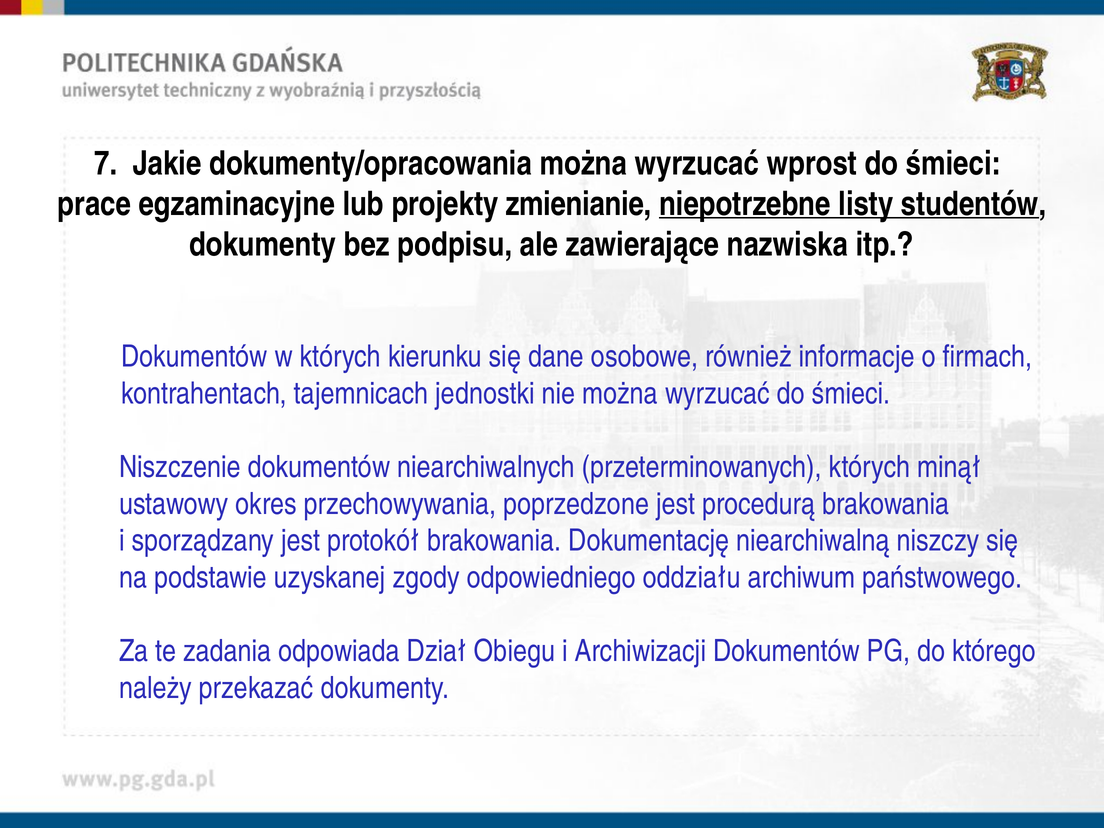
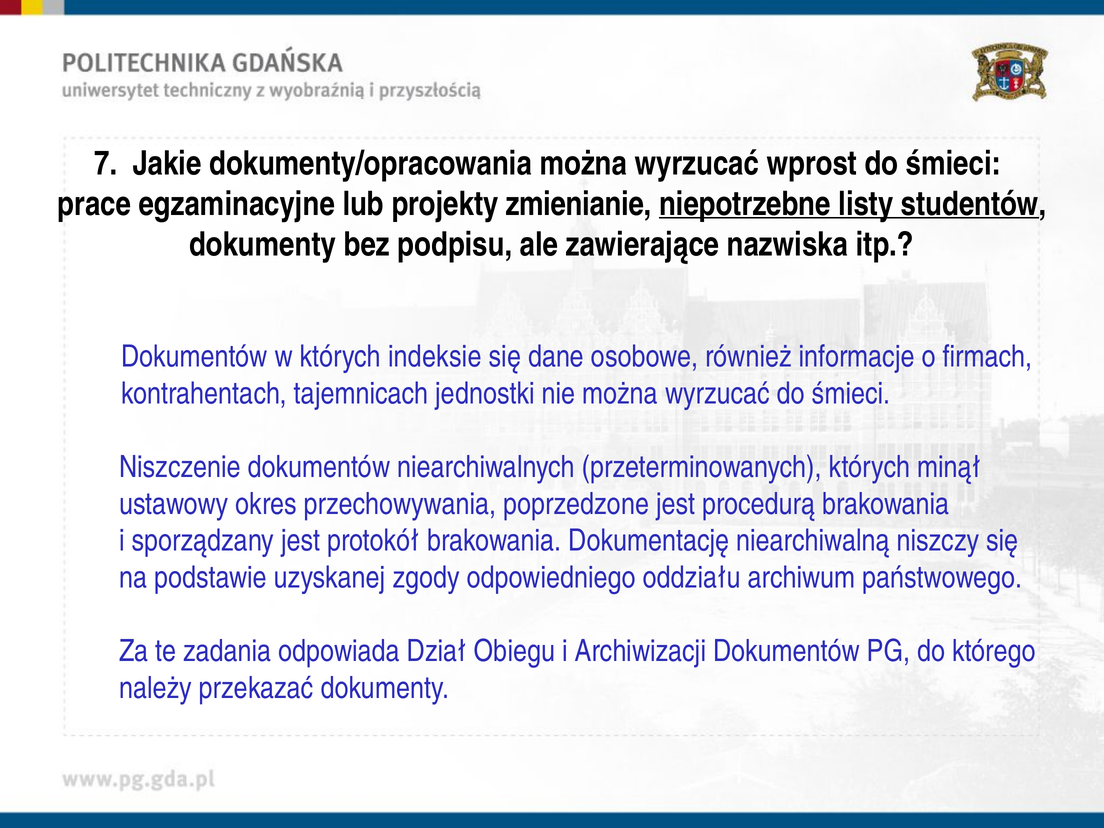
kierunku: kierunku -> indeksie
